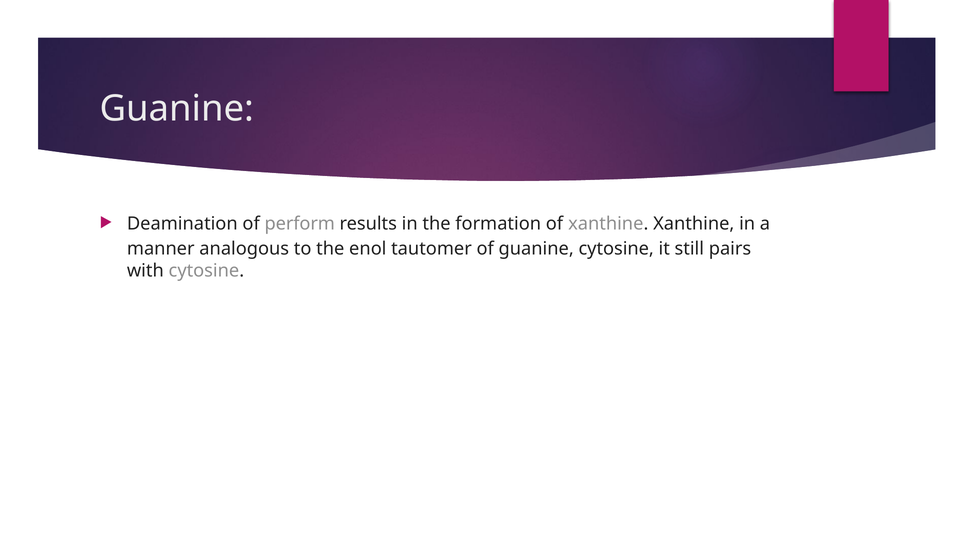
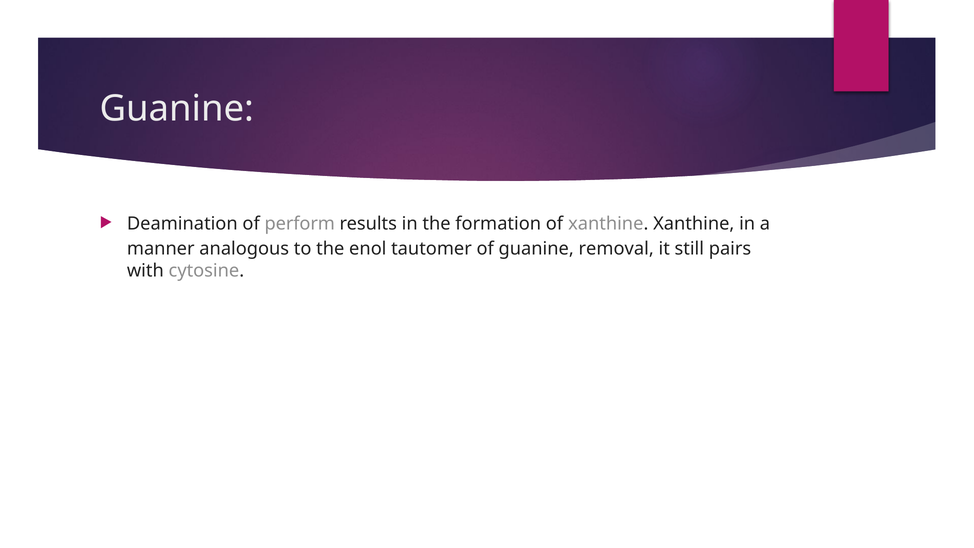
guanine cytosine: cytosine -> removal
